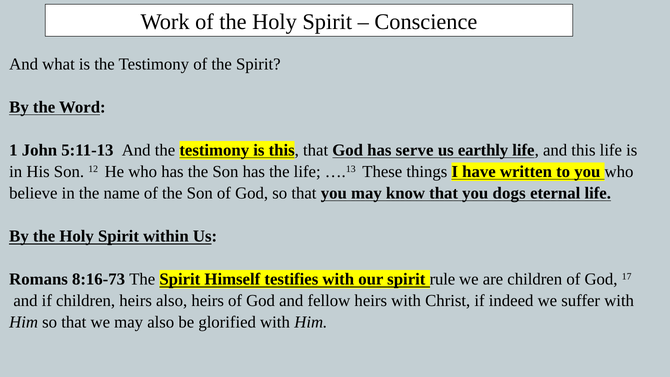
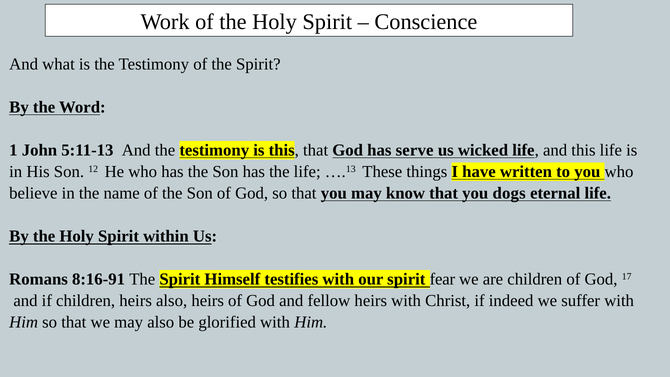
earthly: earthly -> wicked
8:16-73: 8:16-73 -> 8:16-91
rule: rule -> fear
